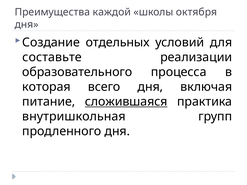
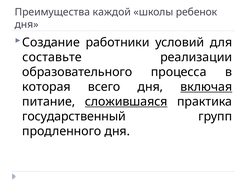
октября: октября -> ребенок
отдельных: отдельных -> работники
включая underline: none -> present
внутришкольная: внутришкольная -> государственный
